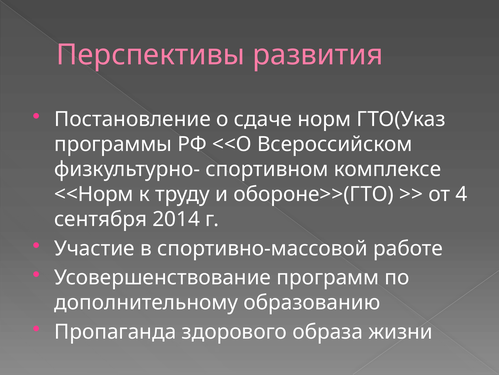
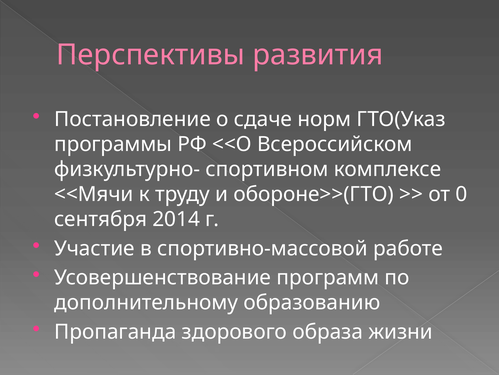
<<Норм: <<Норм -> <<Мячи
4: 4 -> 0
